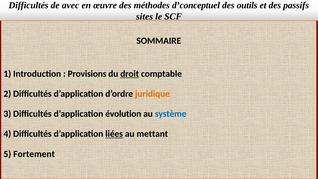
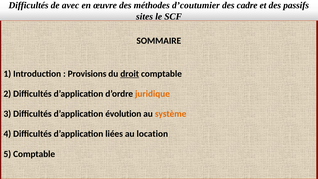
d’conceptuel: d’conceptuel -> d’coutumier
outils: outils -> cadre
système colour: blue -> orange
liées underline: present -> none
mettant: mettant -> location
5 Fortement: Fortement -> Comptable
